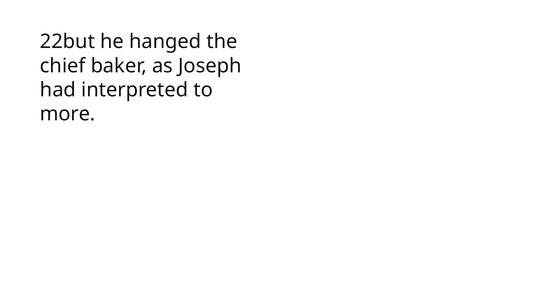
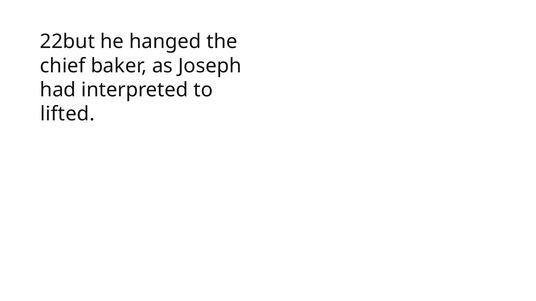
more: more -> lifted
